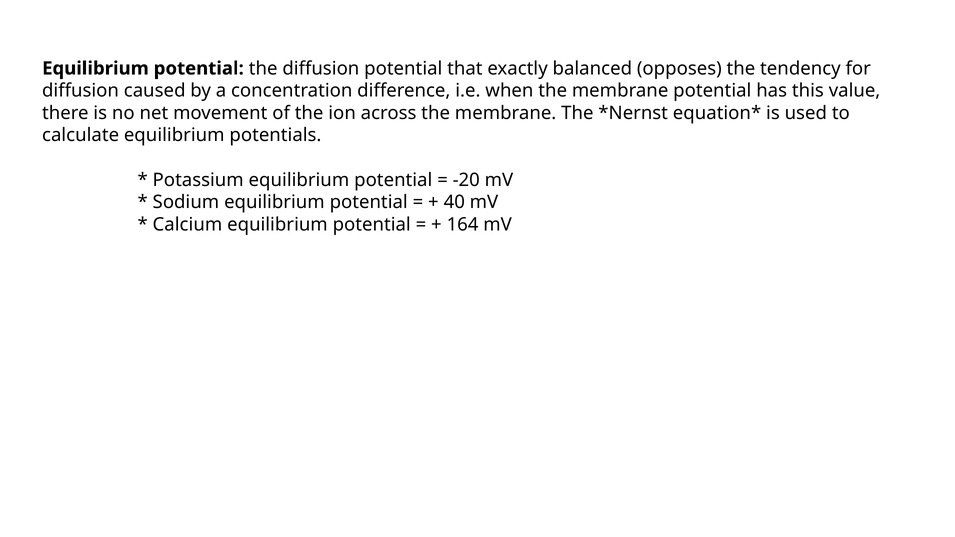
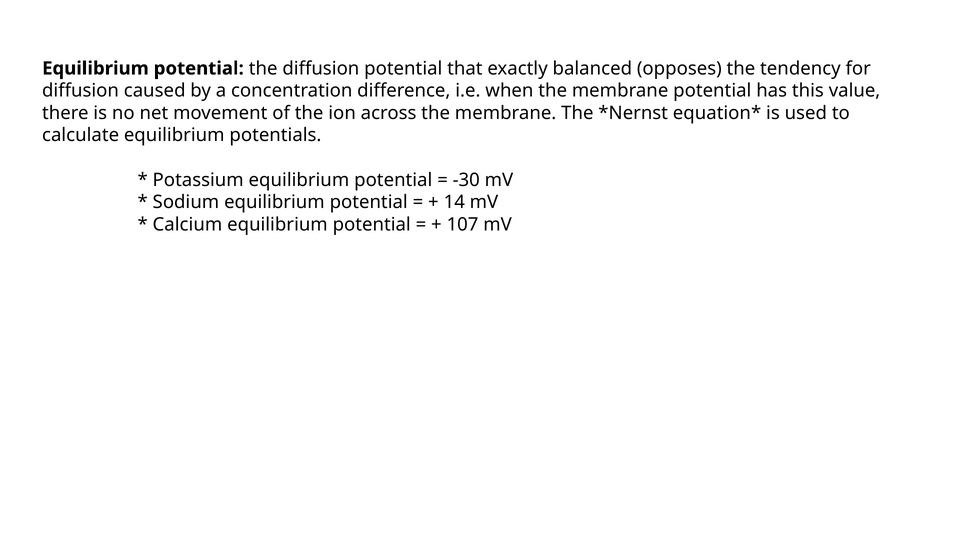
-20: -20 -> -30
40: 40 -> 14
164: 164 -> 107
